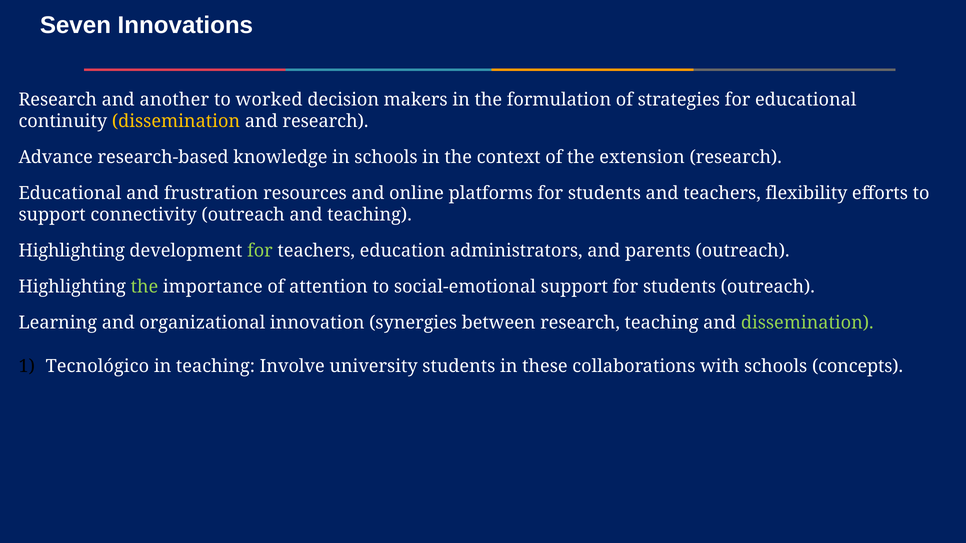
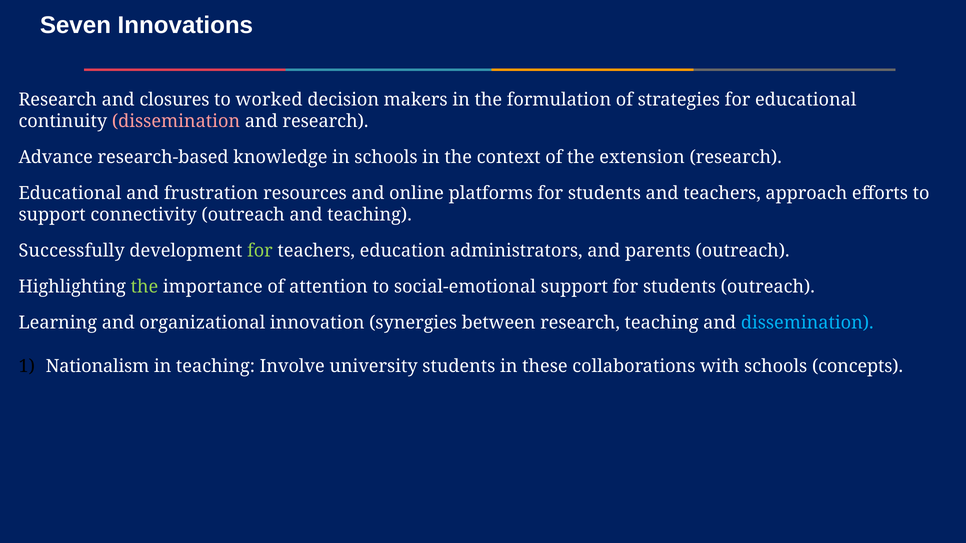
another: another -> closures
dissemination at (176, 121) colour: yellow -> pink
flexibility: flexibility -> approach
Highlighting at (72, 251): Highlighting -> Successfully
dissemination at (807, 323) colour: light green -> light blue
Tecnológico: Tecnológico -> Nationalism
